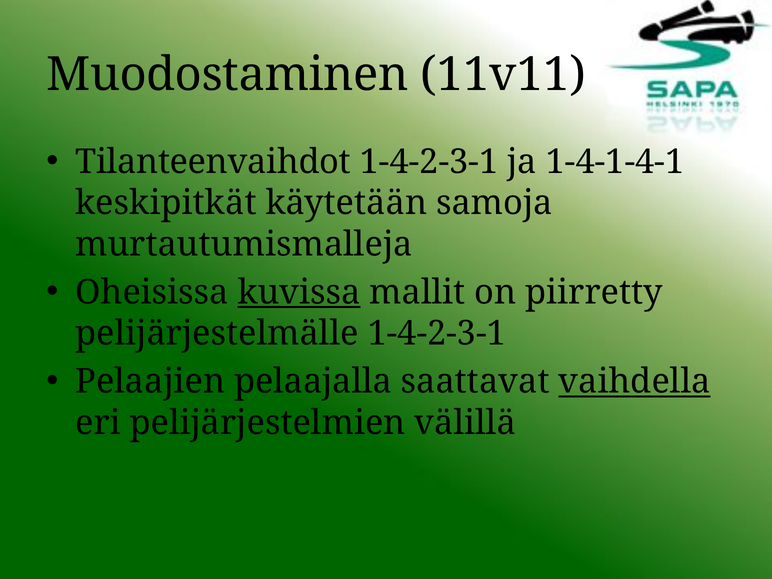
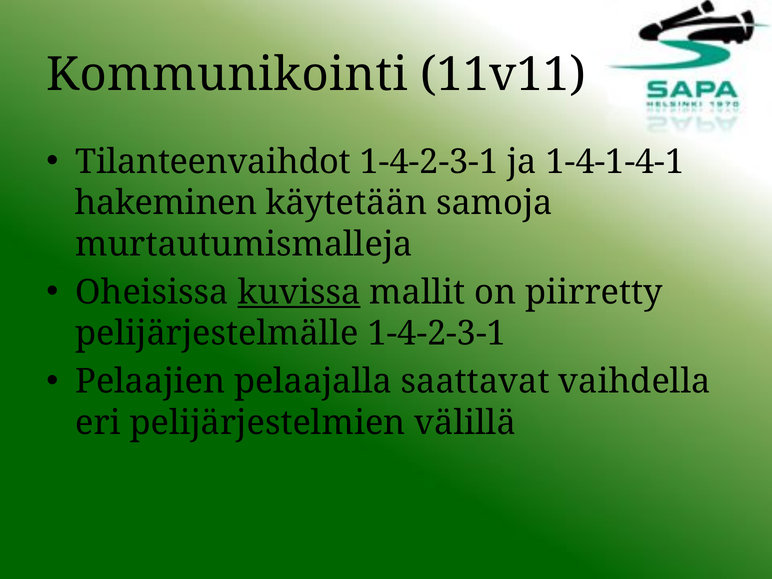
Muodostaminen: Muodostaminen -> Kommunikointi
keskipitkät: keskipitkät -> hakeminen
vaihdella underline: present -> none
